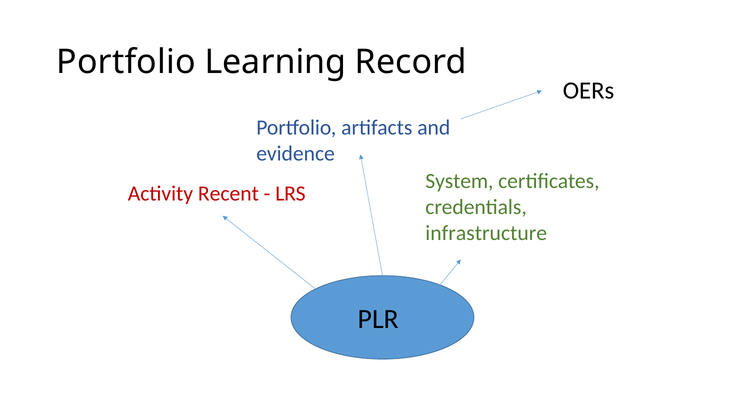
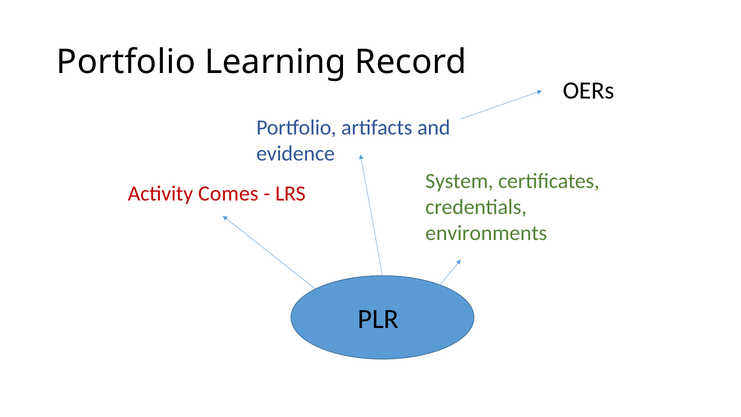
Recent: Recent -> Comes
infrastructure: infrastructure -> environments
